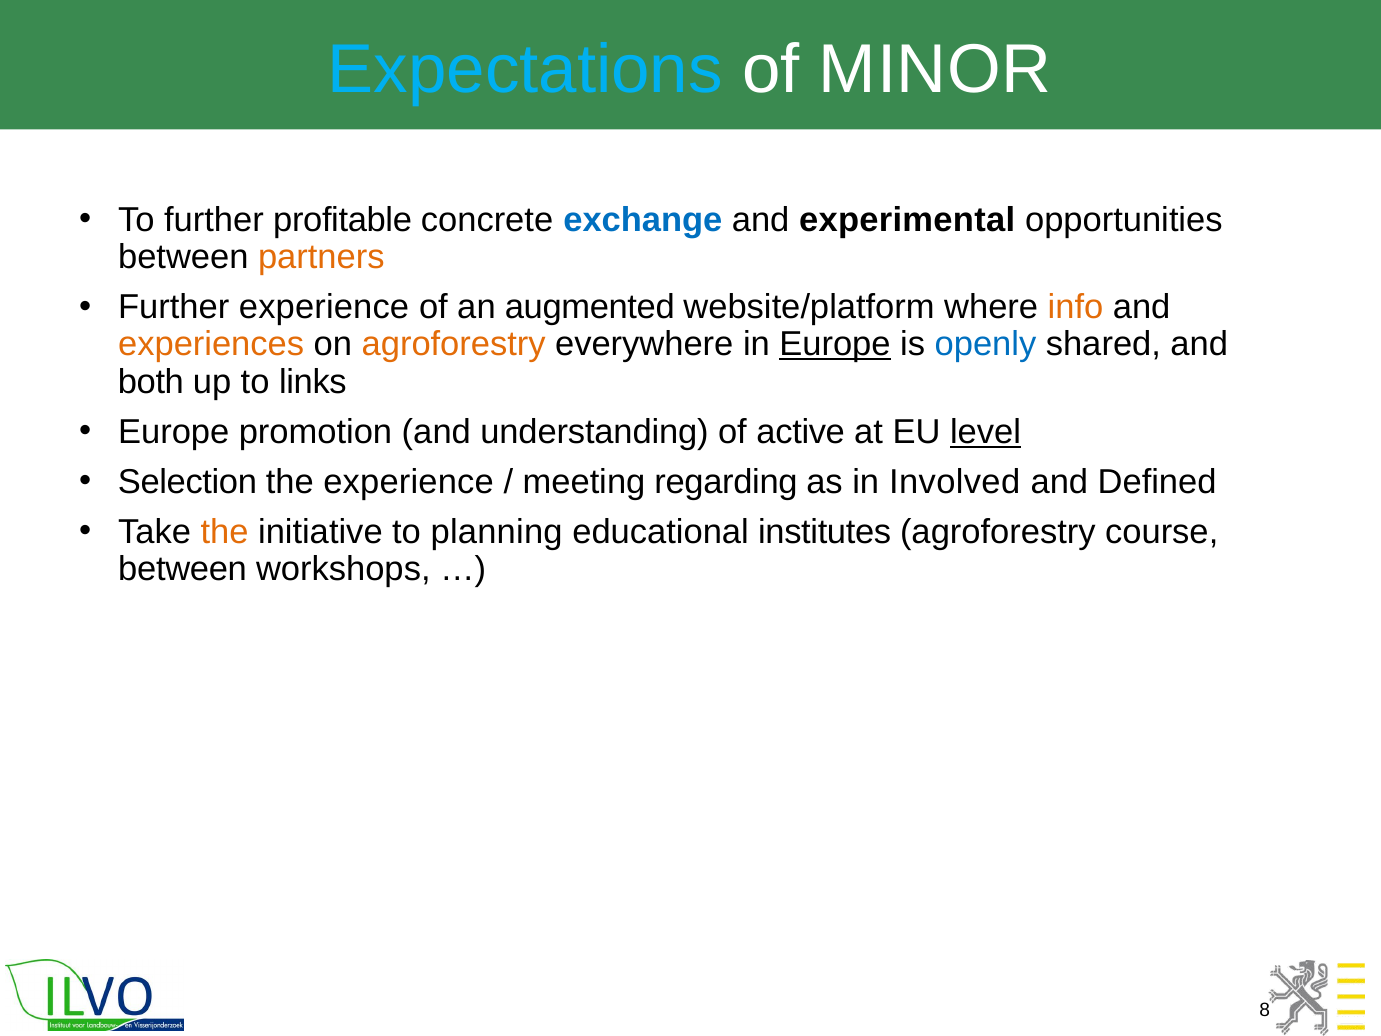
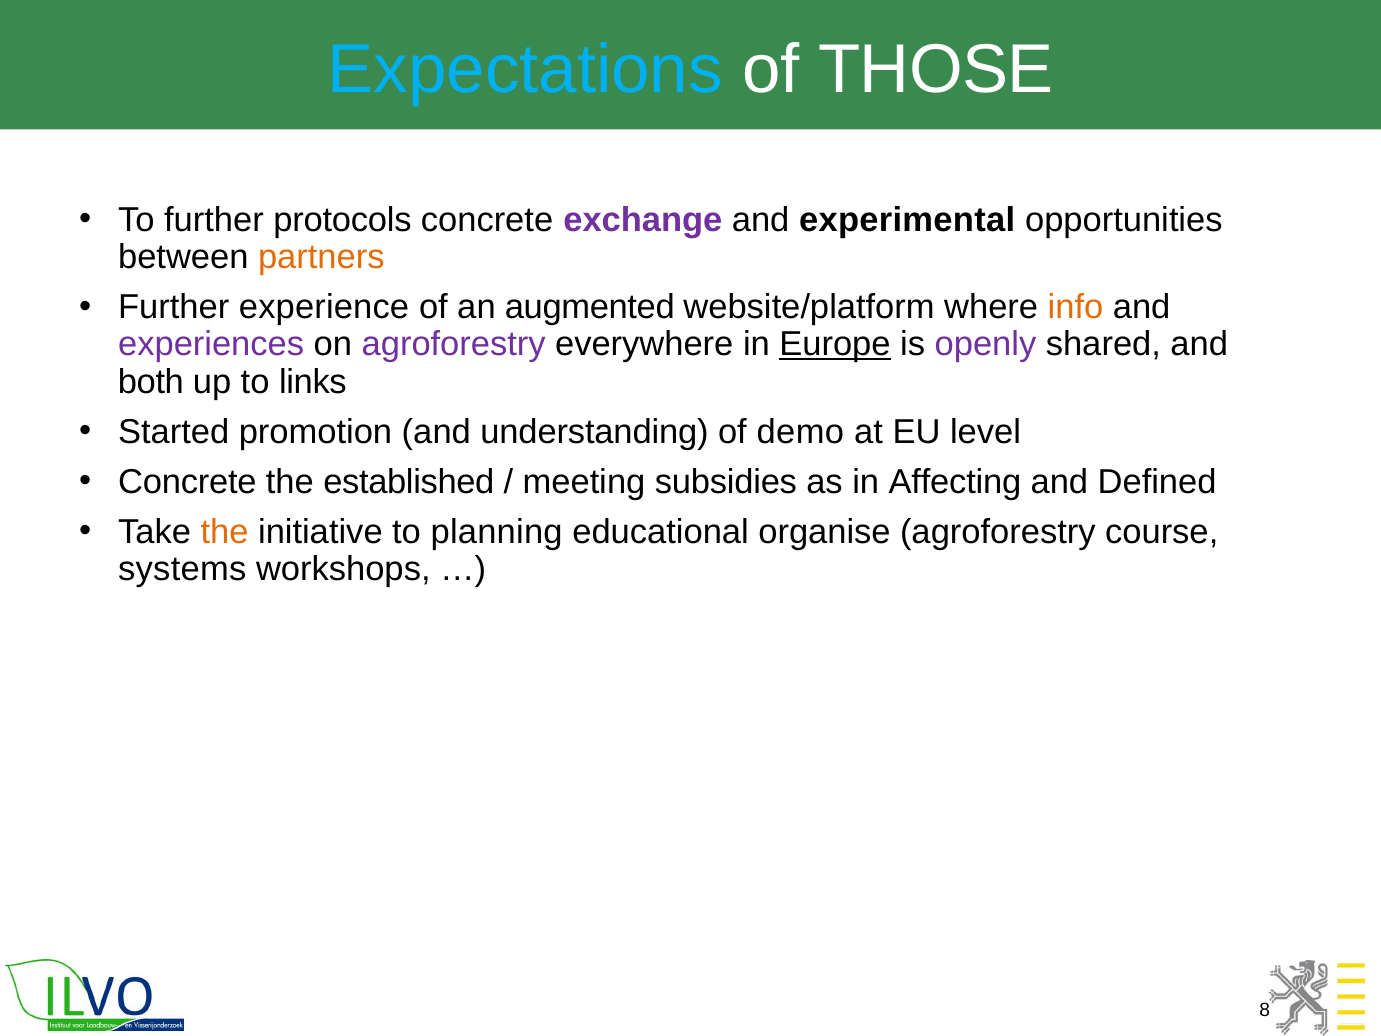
MINOR: MINOR -> THOSE
profitable: profitable -> protocols
exchange colour: blue -> purple
experiences colour: orange -> purple
agroforestry at (454, 344) colour: orange -> purple
openly colour: blue -> purple
Europe at (174, 432): Europe -> Started
active: active -> demo
level underline: present -> none
Selection at (187, 482): Selection -> Concrete
the experience: experience -> established
regarding: regarding -> subsidies
Involved: Involved -> Affecting
institutes: institutes -> organise
between at (183, 569): between -> systems
